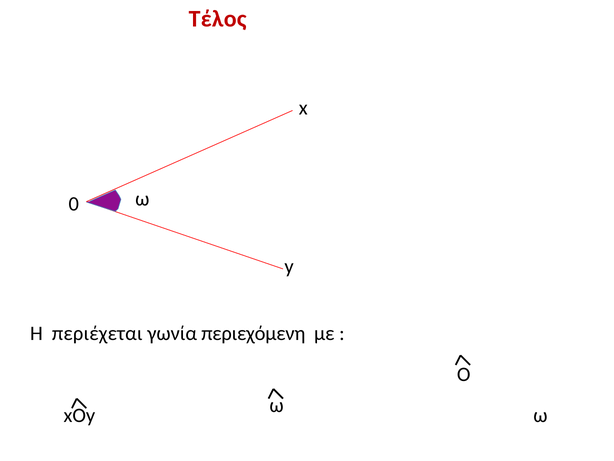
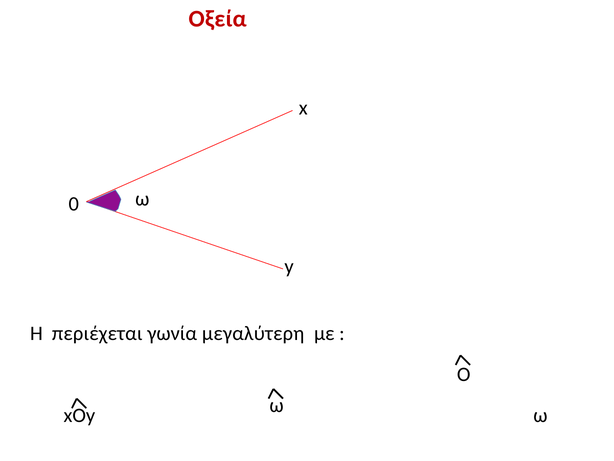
Τέλος: Τέλος -> Οξεία
περιεχόμενη: περιεχόμενη -> μεγαλύτερη
